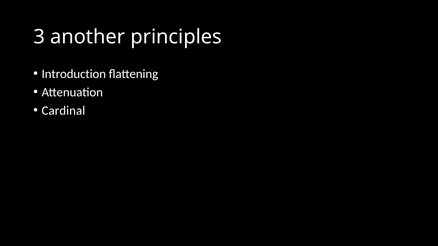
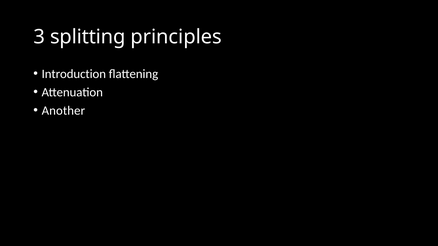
another: another -> splitting
Cardinal: Cardinal -> Another
